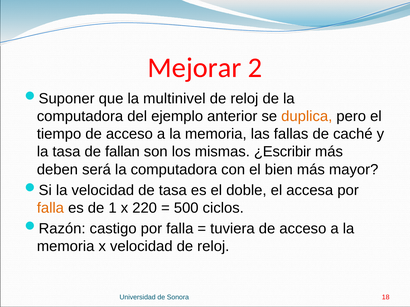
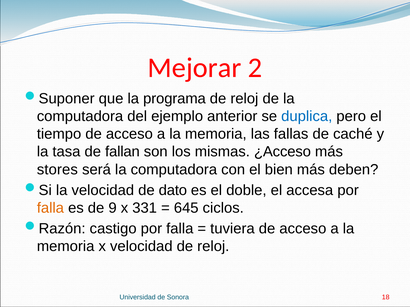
multinivel: multinivel -> programa
duplica colour: orange -> blue
¿Escribir: ¿Escribir -> ¿Acceso
deben: deben -> stores
mayor: mayor -> deben
de tasa: tasa -> dato
1: 1 -> 9
220: 220 -> 331
500: 500 -> 645
